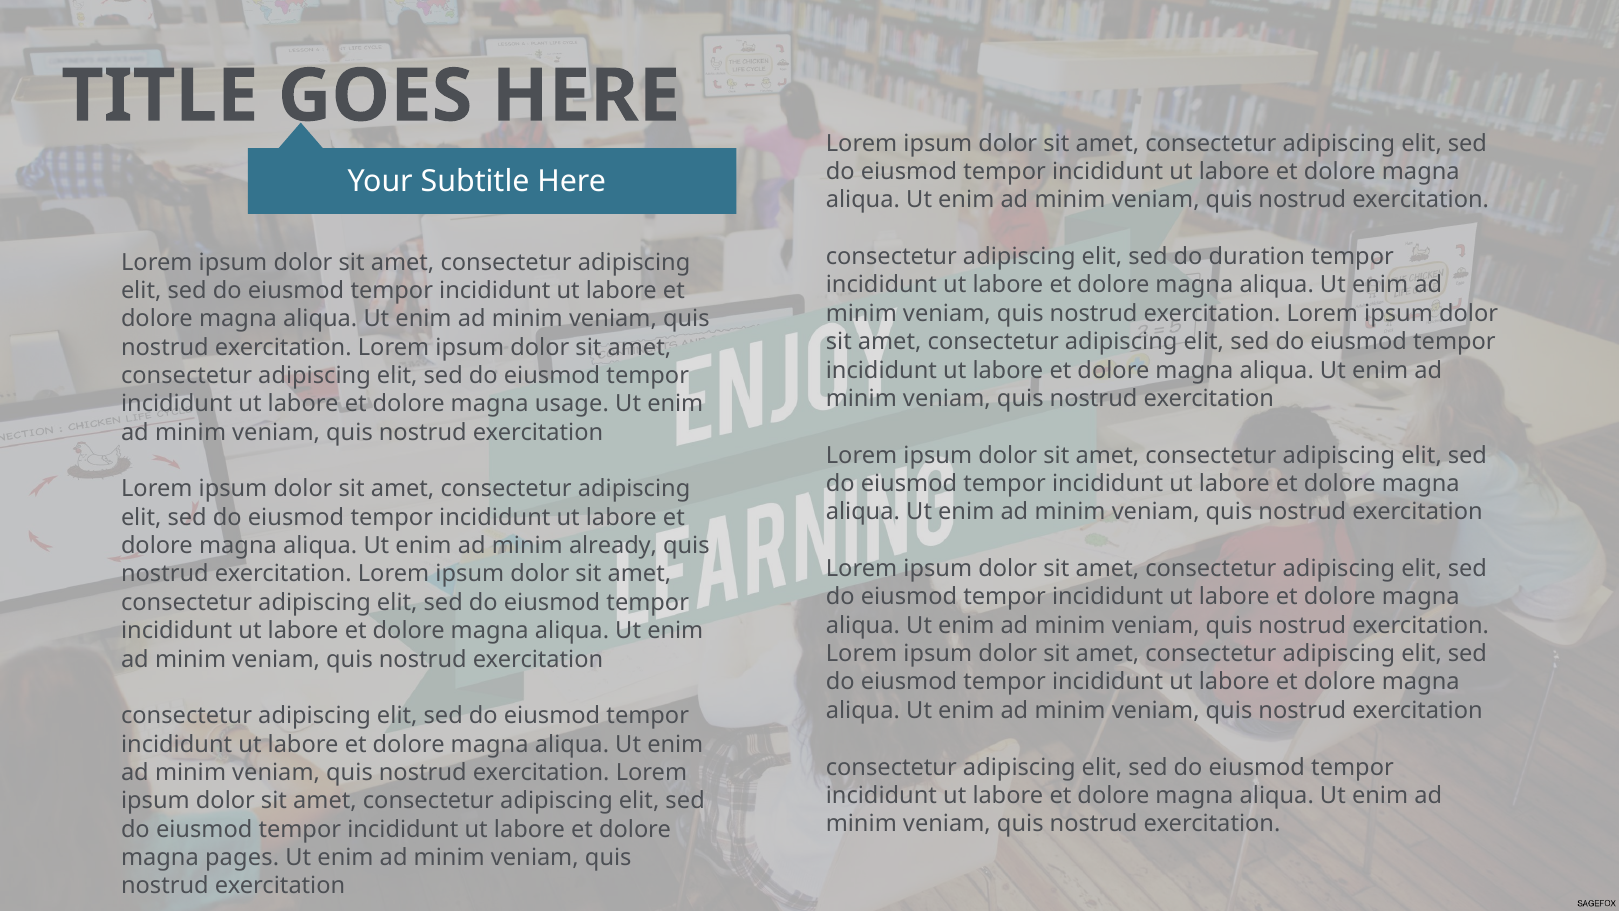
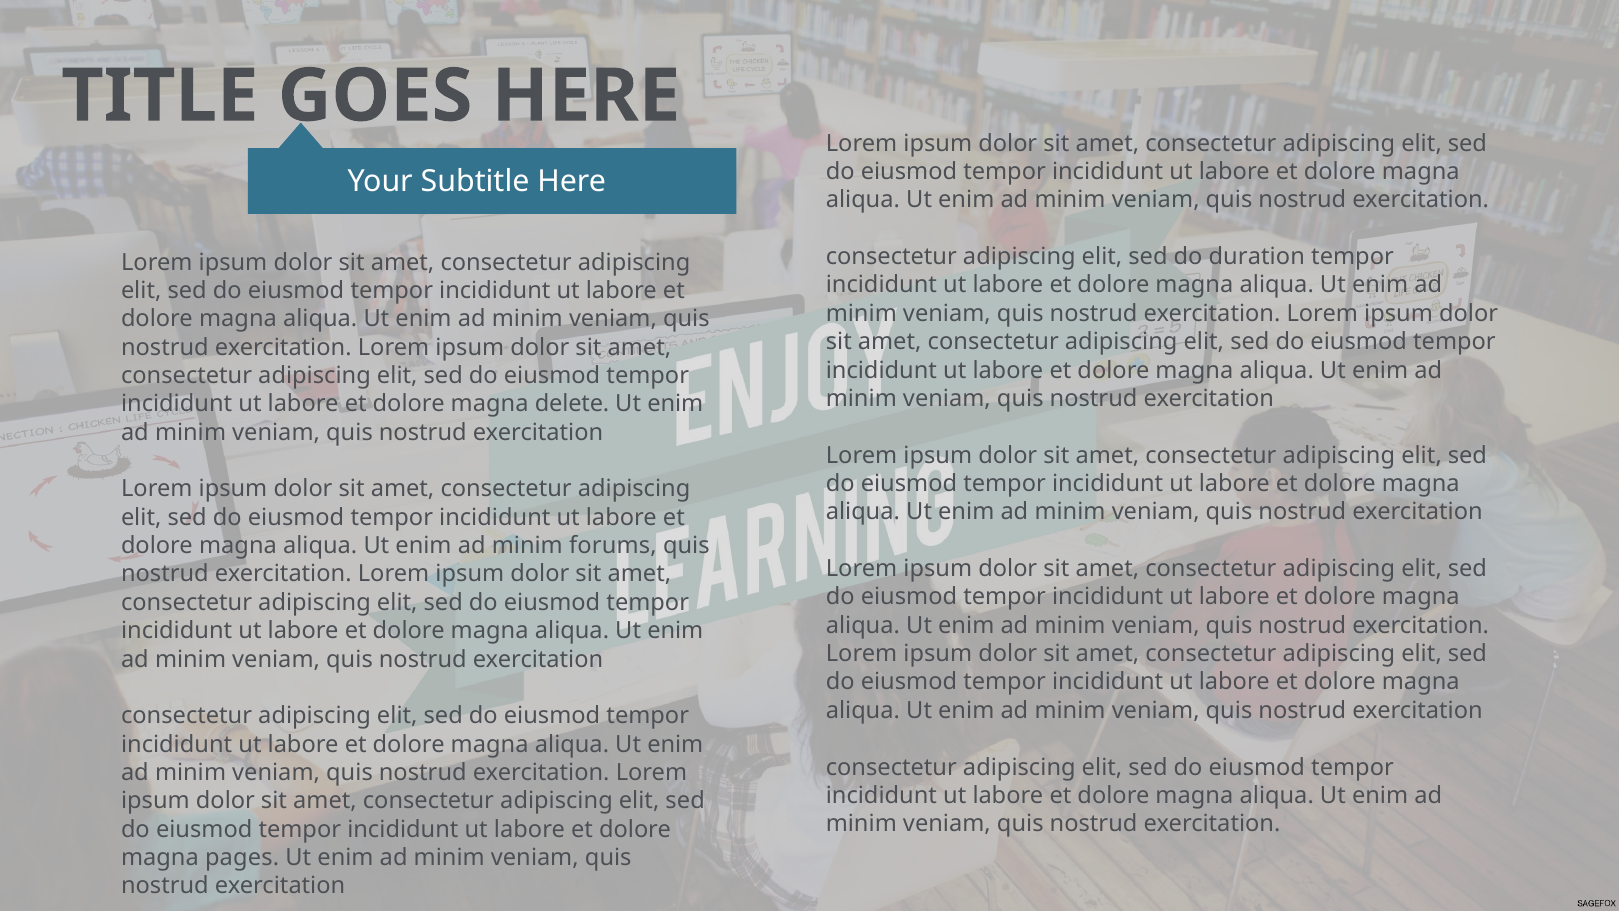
usage: usage -> delete
already: already -> forums
